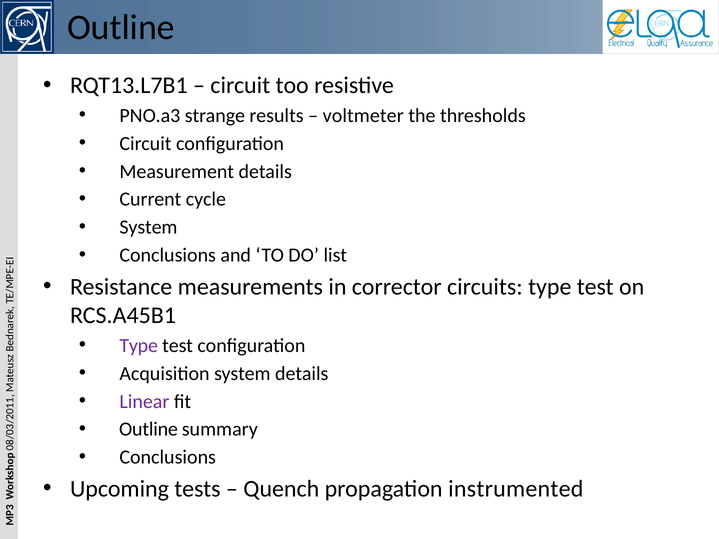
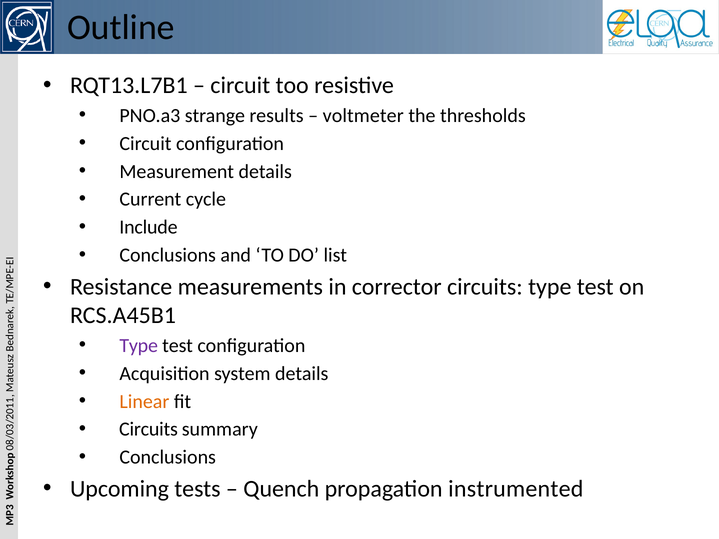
System at (148, 227): System -> Include
Linear colour: purple -> orange
Outline at (148, 430): Outline -> Circuits
